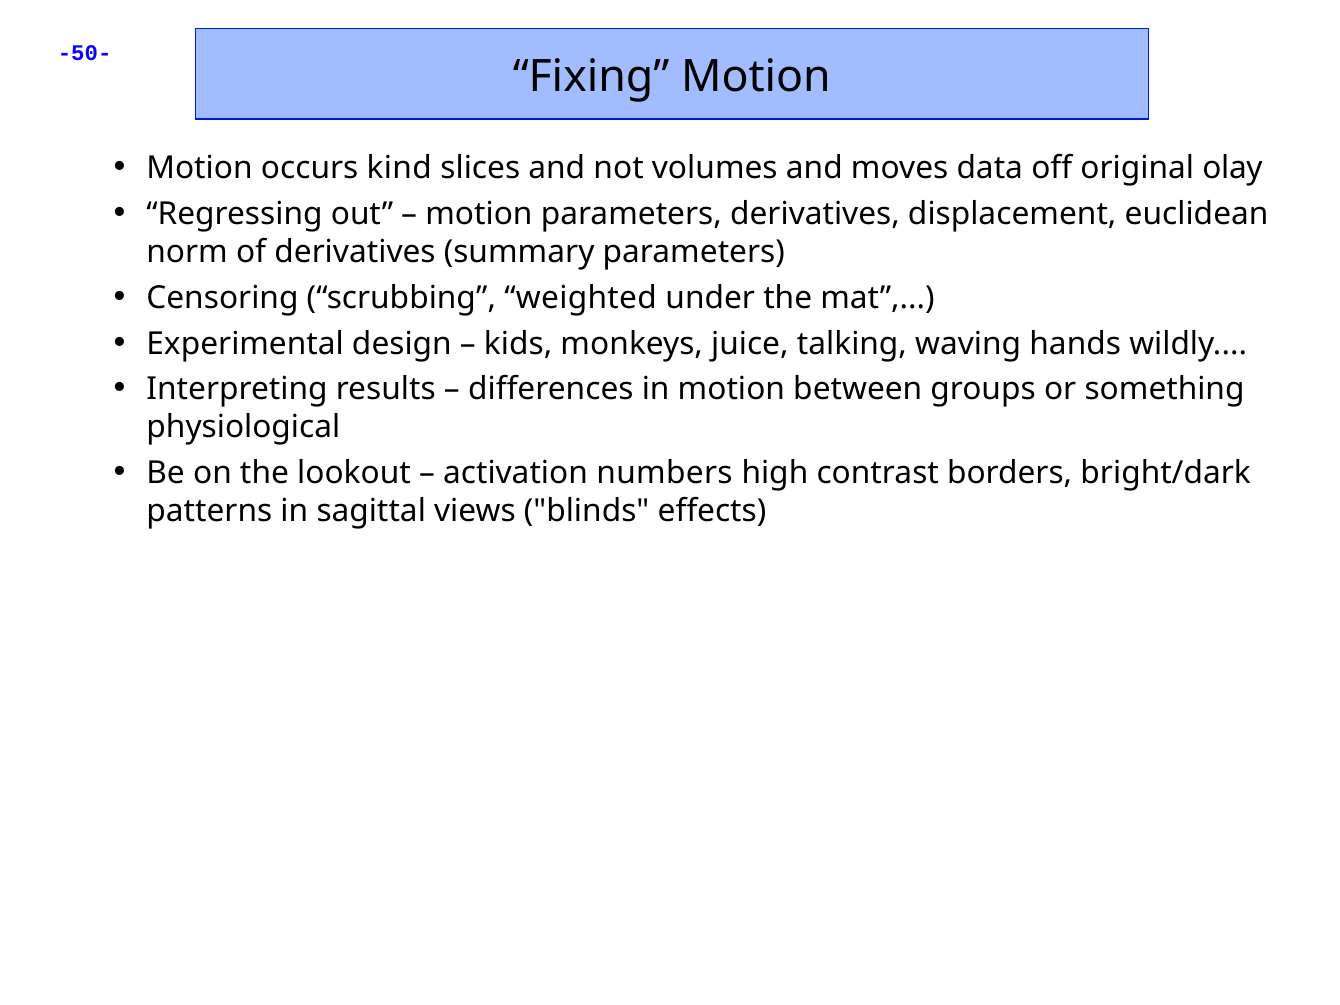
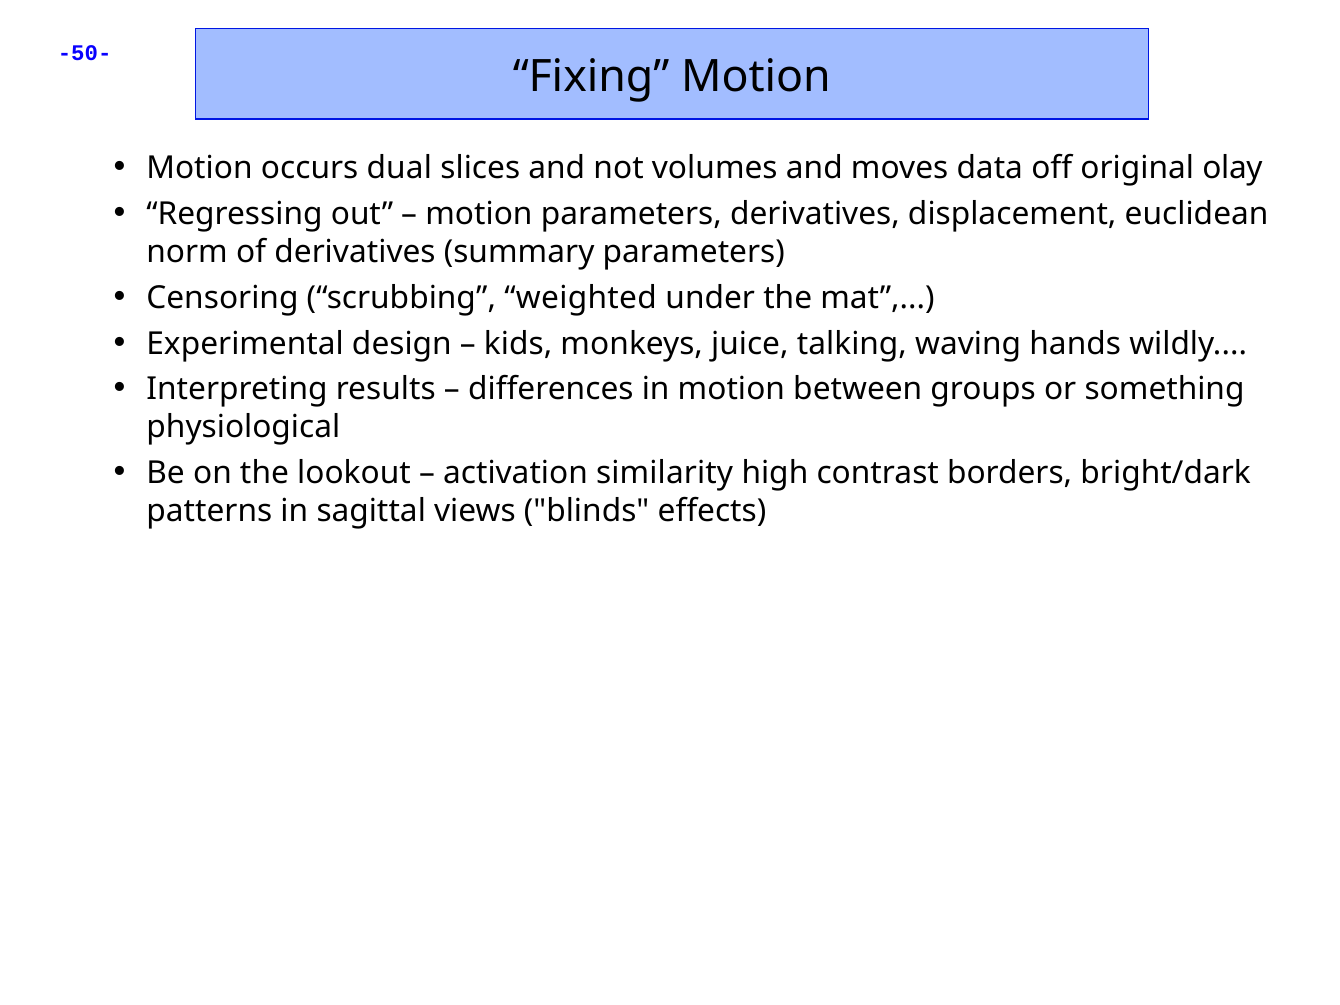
kind: kind -> dual
numbers: numbers -> similarity
